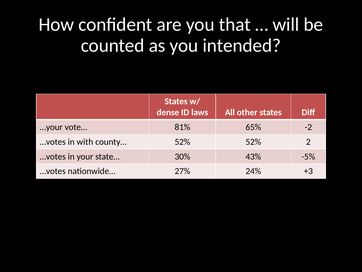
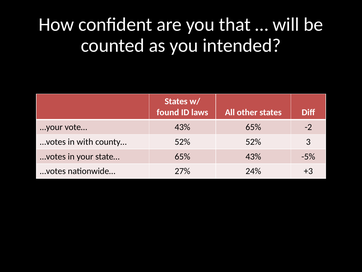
dense: dense -> found
vote… 81%: 81% -> 43%
2: 2 -> 3
state… 30%: 30% -> 65%
